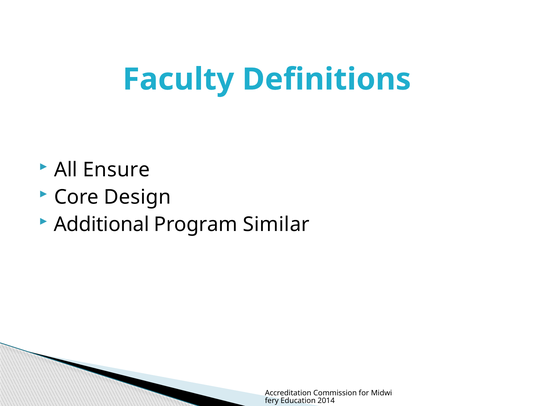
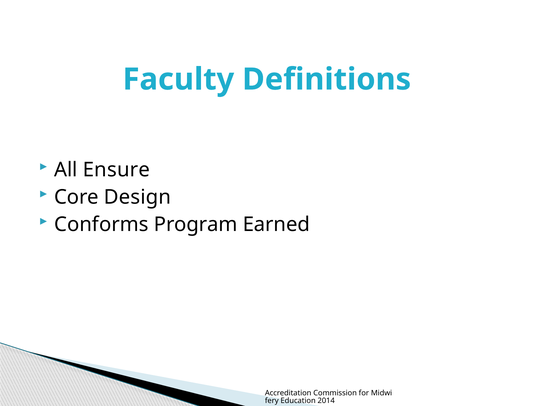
Additional: Additional -> Conforms
Similar: Similar -> Earned
